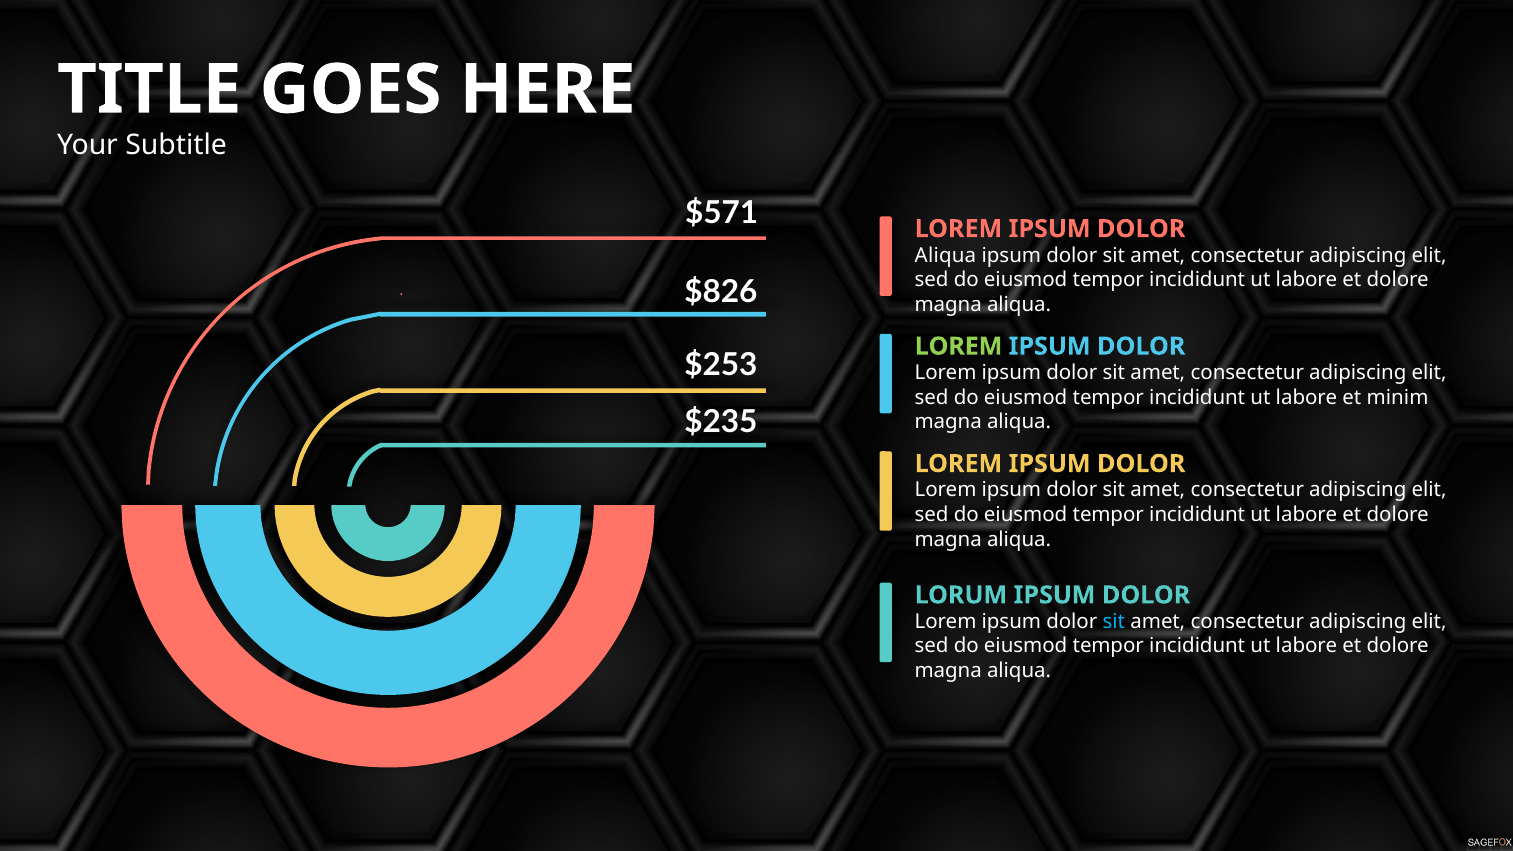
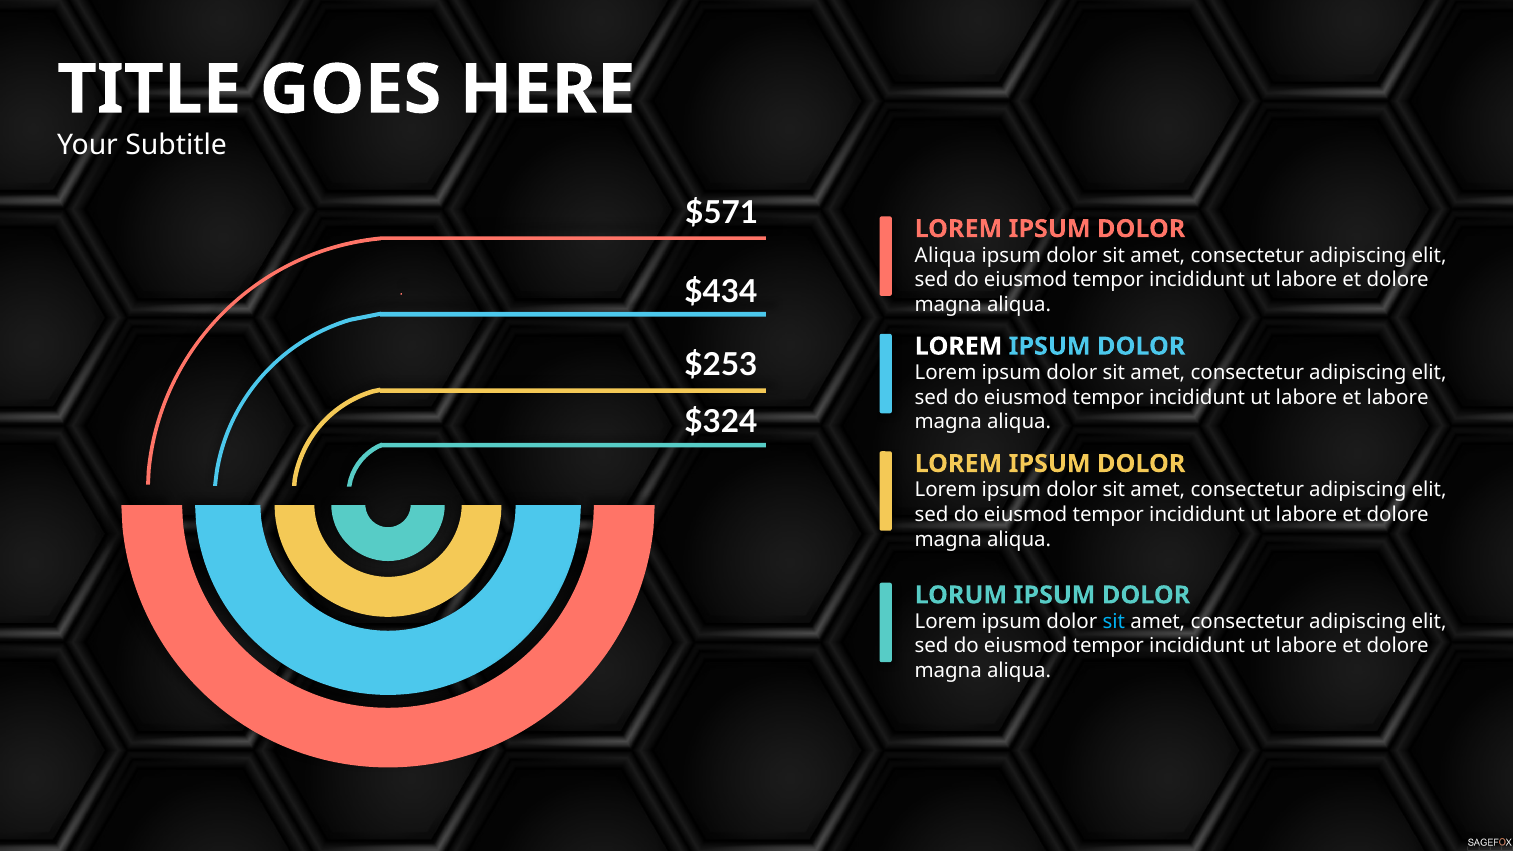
$826: $826 -> $434
LOREM at (959, 346) colour: light green -> white
et minim: minim -> labore
$235: $235 -> $324
